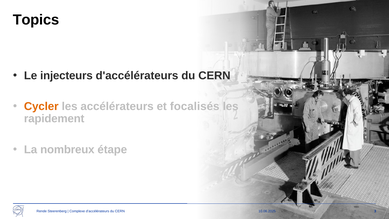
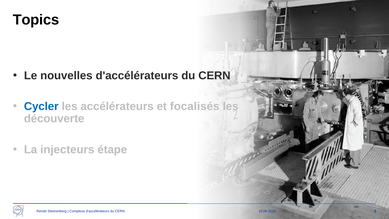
injecteurs: injecteurs -> nouvelles
Cycler colour: orange -> blue
rapidement: rapidement -> découverte
nombreux: nombreux -> injecteurs
